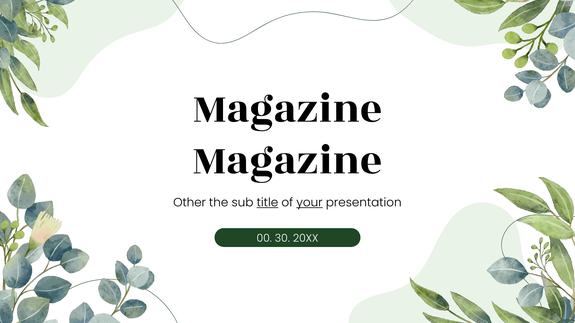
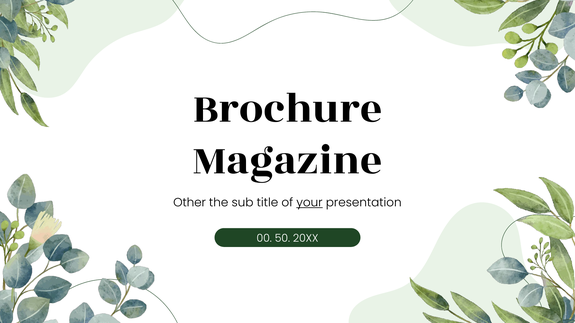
Magazine at (288, 108): Magazine -> Brochure
title underline: present -> none
30: 30 -> 50
